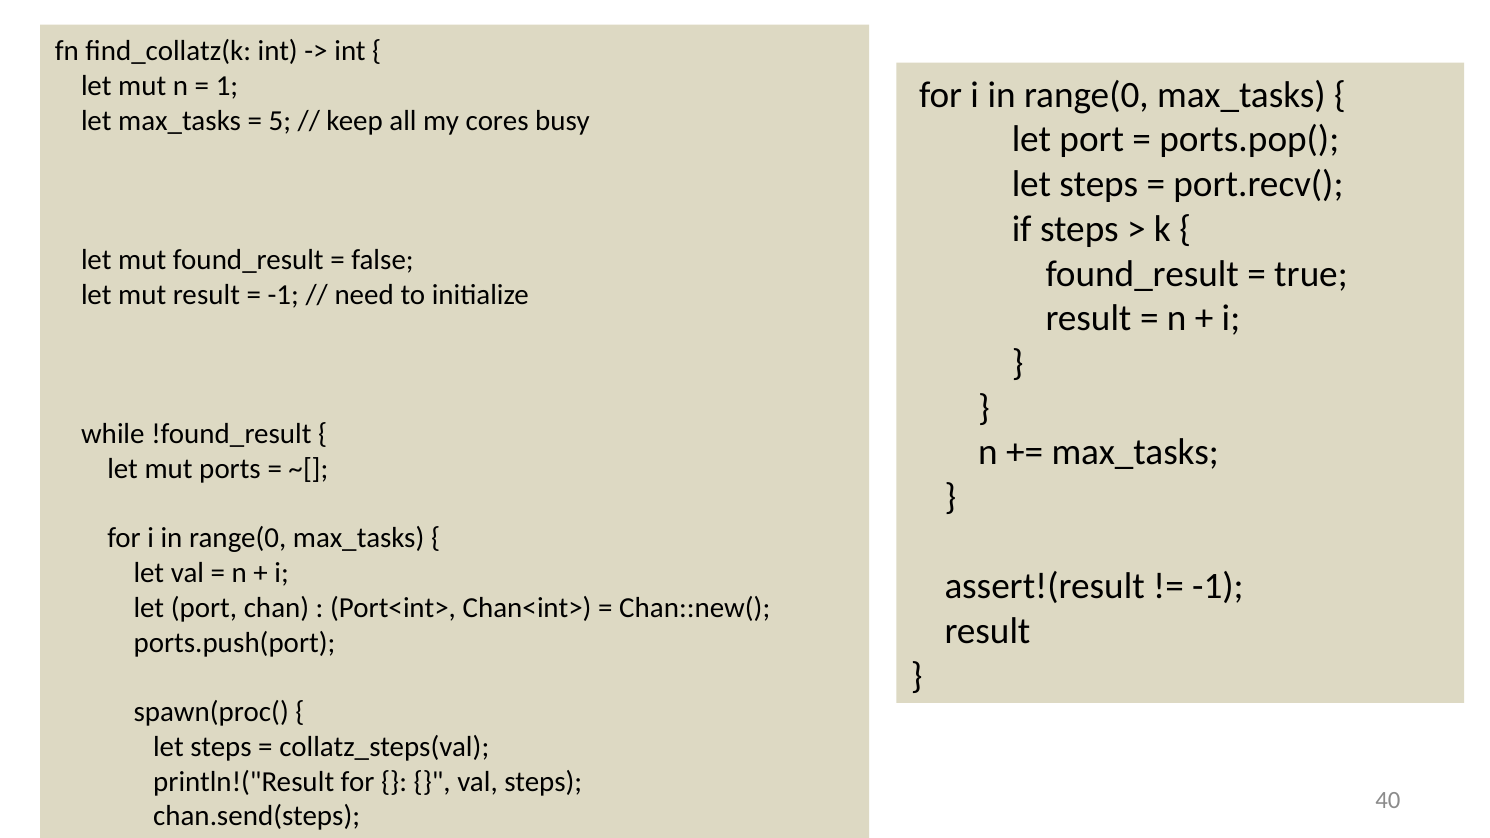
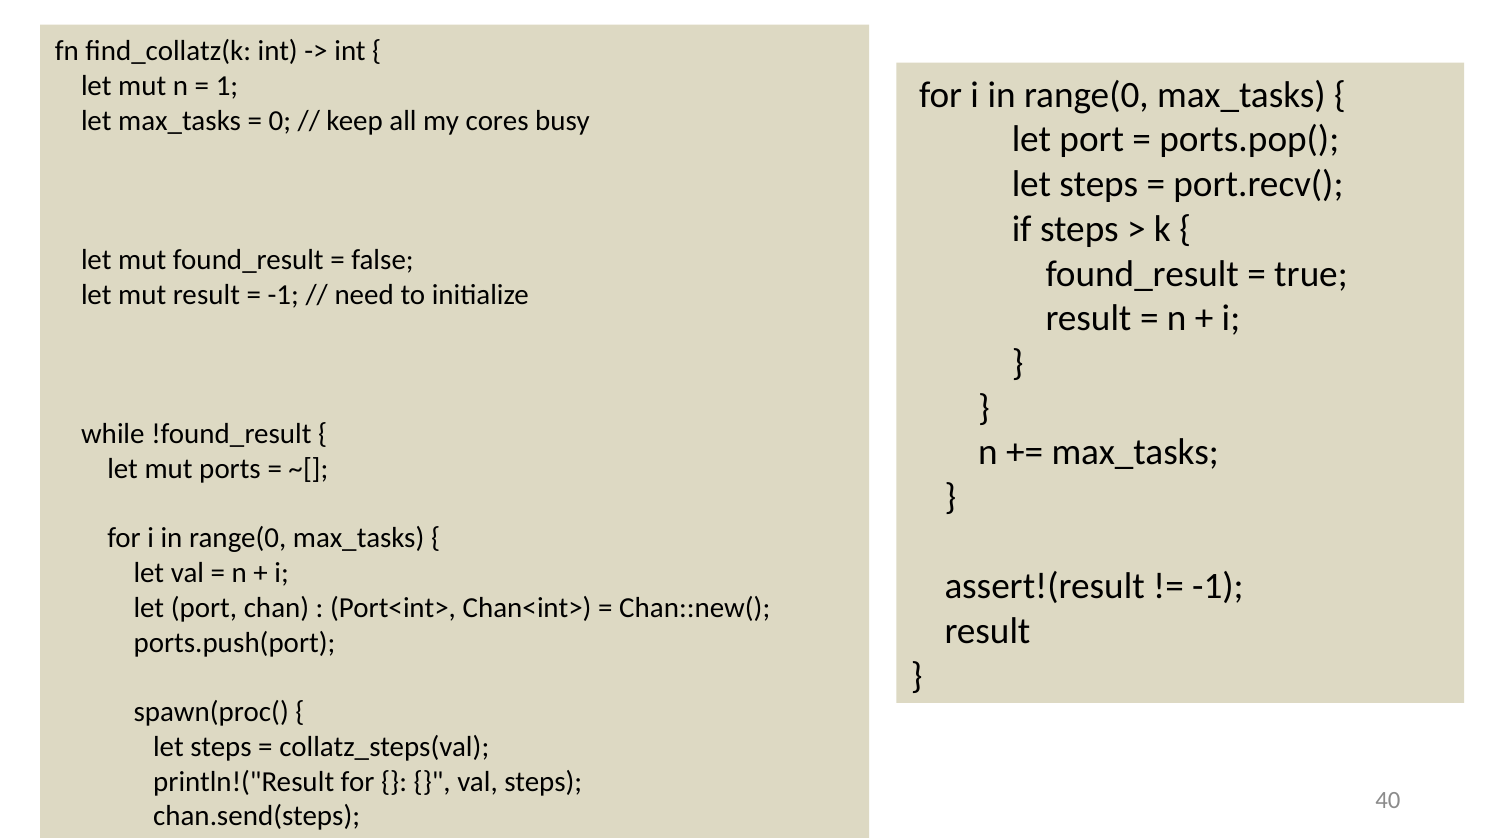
5: 5 -> 0
